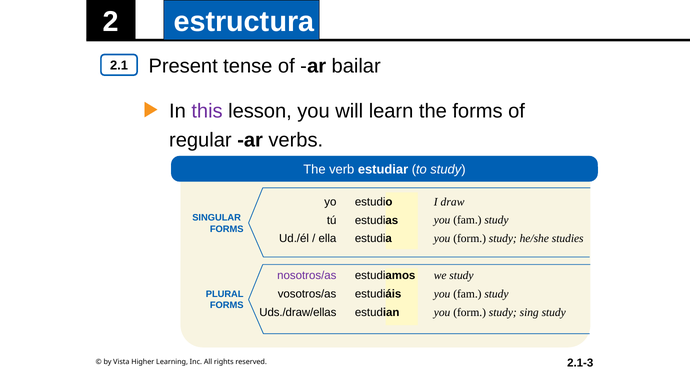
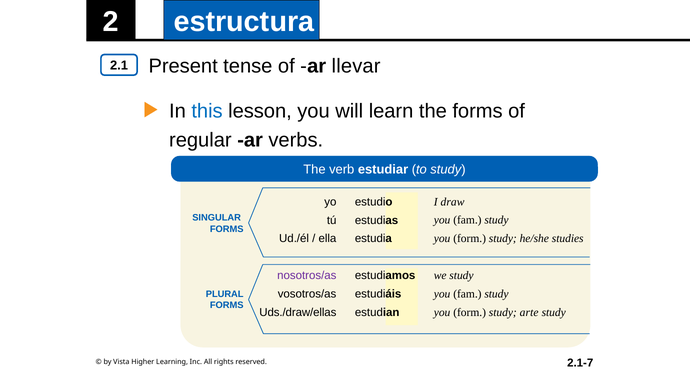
bailar: bailar -> llevar
this colour: purple -> blue
sing: sing -> arte
2.1-3: 2.1-3 -> 2.1-7
